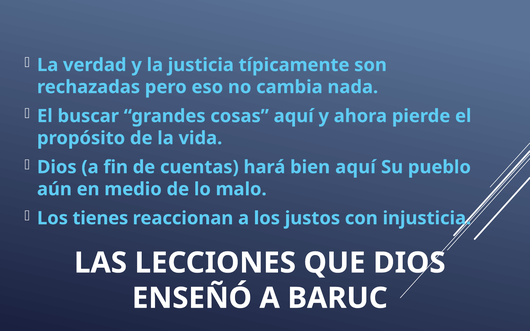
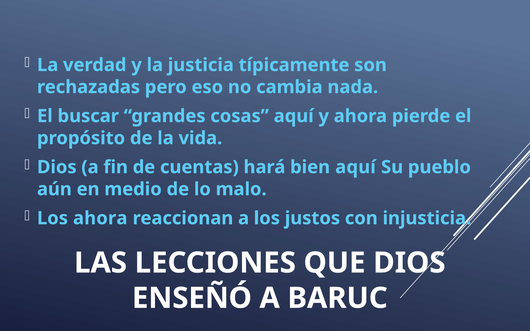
Los tienes: tienes -> ahora
